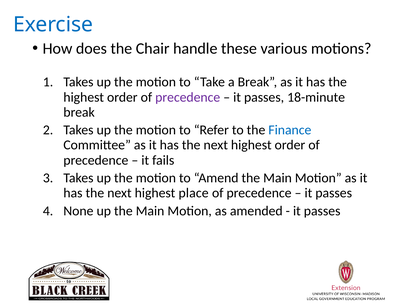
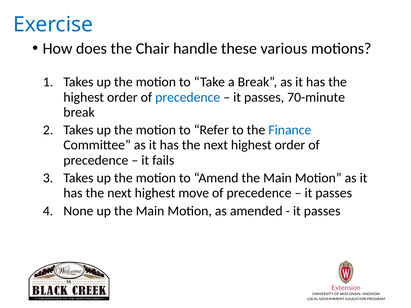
precedence at (188, 97) colour: purple -> blue
18-minute: 18-minute -> 70-minute
place: place -> move
